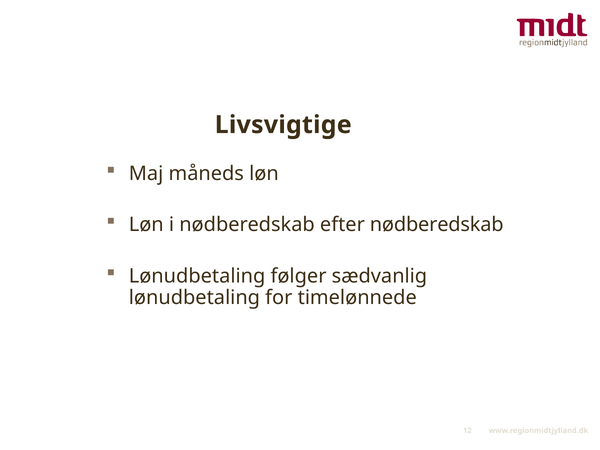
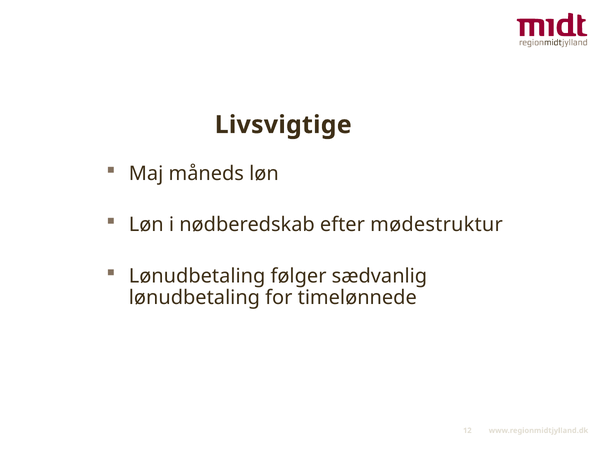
efter nødberedskab: nødberedskab -> mødestruktur
